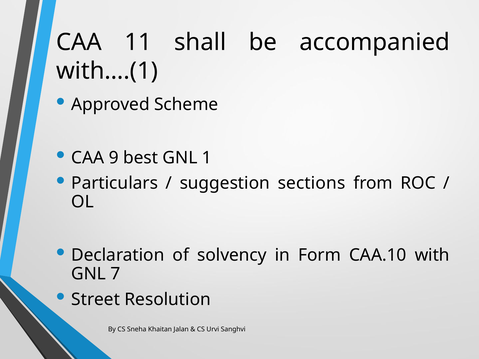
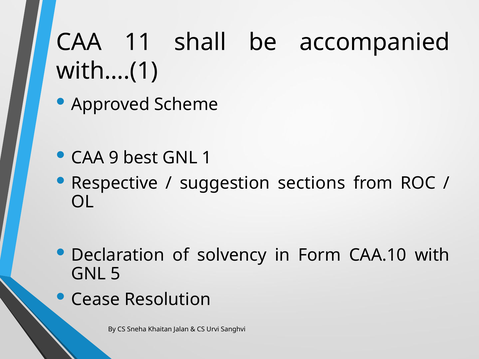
Particulars: Particulars -> Respective
7: 7 -> 5
Street: Street -> Cease
